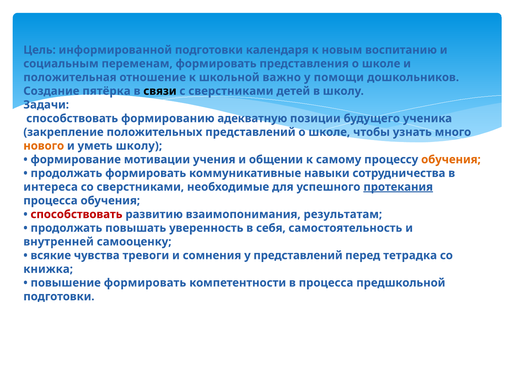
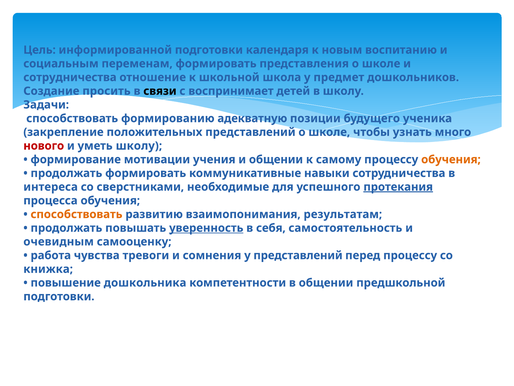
положительная at (70, 77): положительная -> сотрудничества
важно: важно -> школа
помощи: помощи -> предмет
пятёрка: пятёрка -> просить
с сверстниками: сверстниками -> воспринимает
нового colour: orange -> red
способствовать at (76, 214) colour: red -> orange
уверенность underline: none -> present
внутренней: внутренней -> очевидным
всякие: всякие -> работа
перед тетрадка: тетрадка -> процессу
повышение формировать: формировать -> дошкольника
в процесса: процесса -> общении
